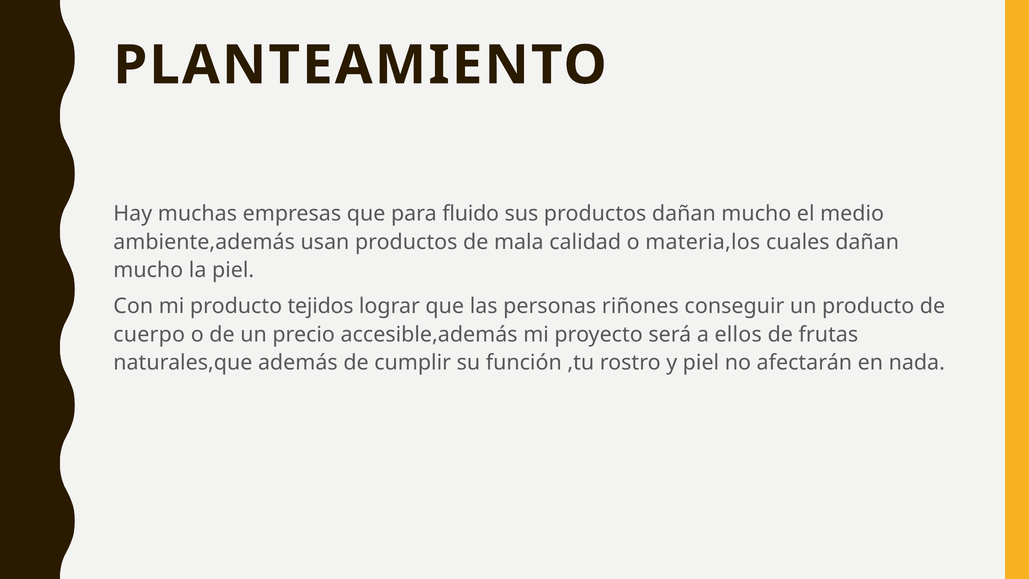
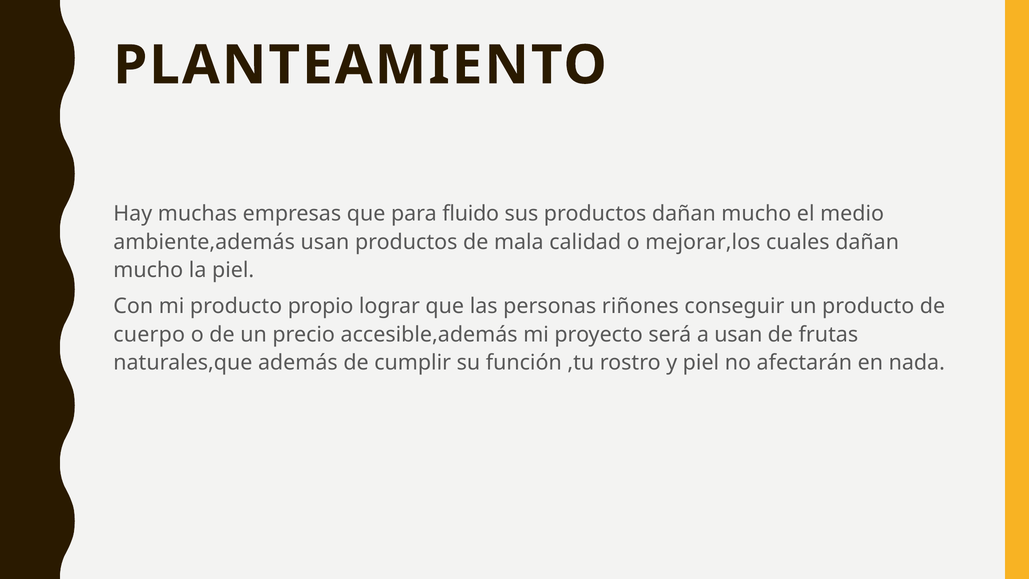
materia,los: materia,los -> mejorar,los
tejidos: tejidos -> propio
a ellos: ellos -> usan
